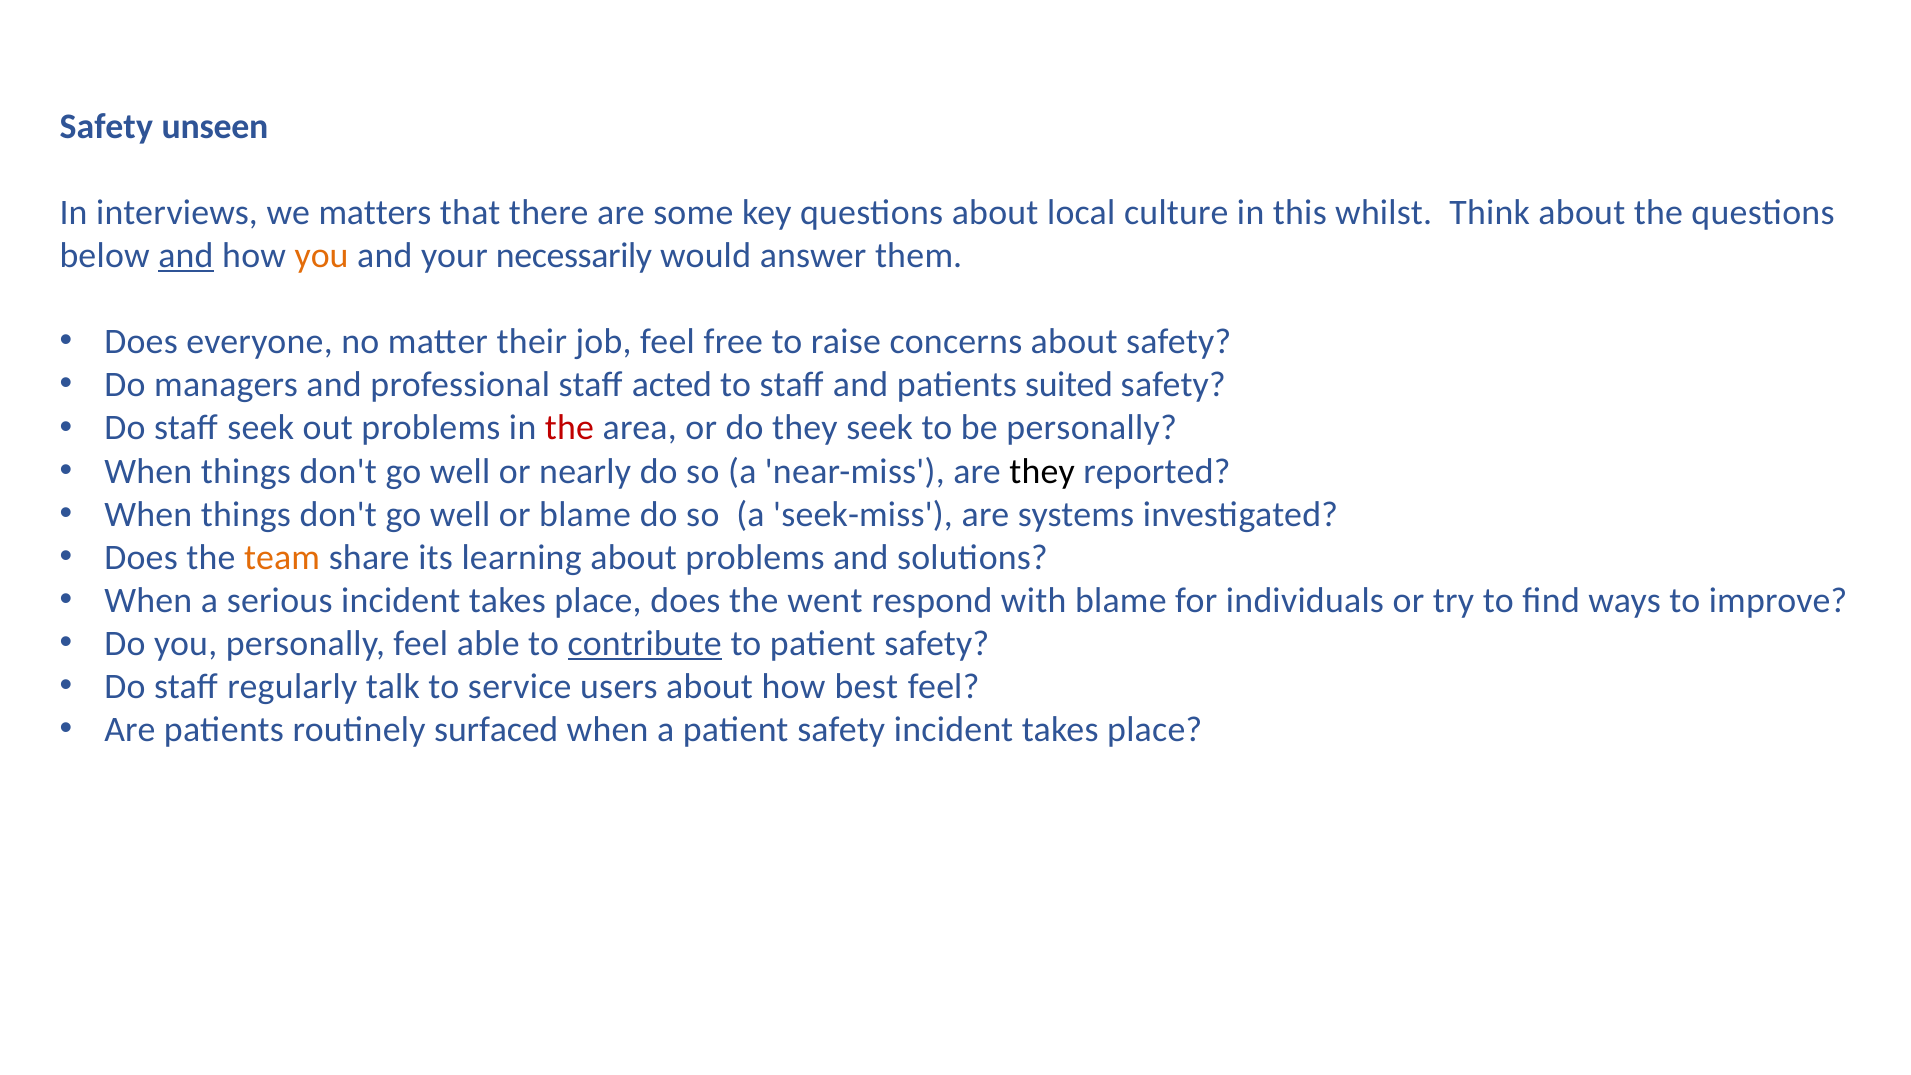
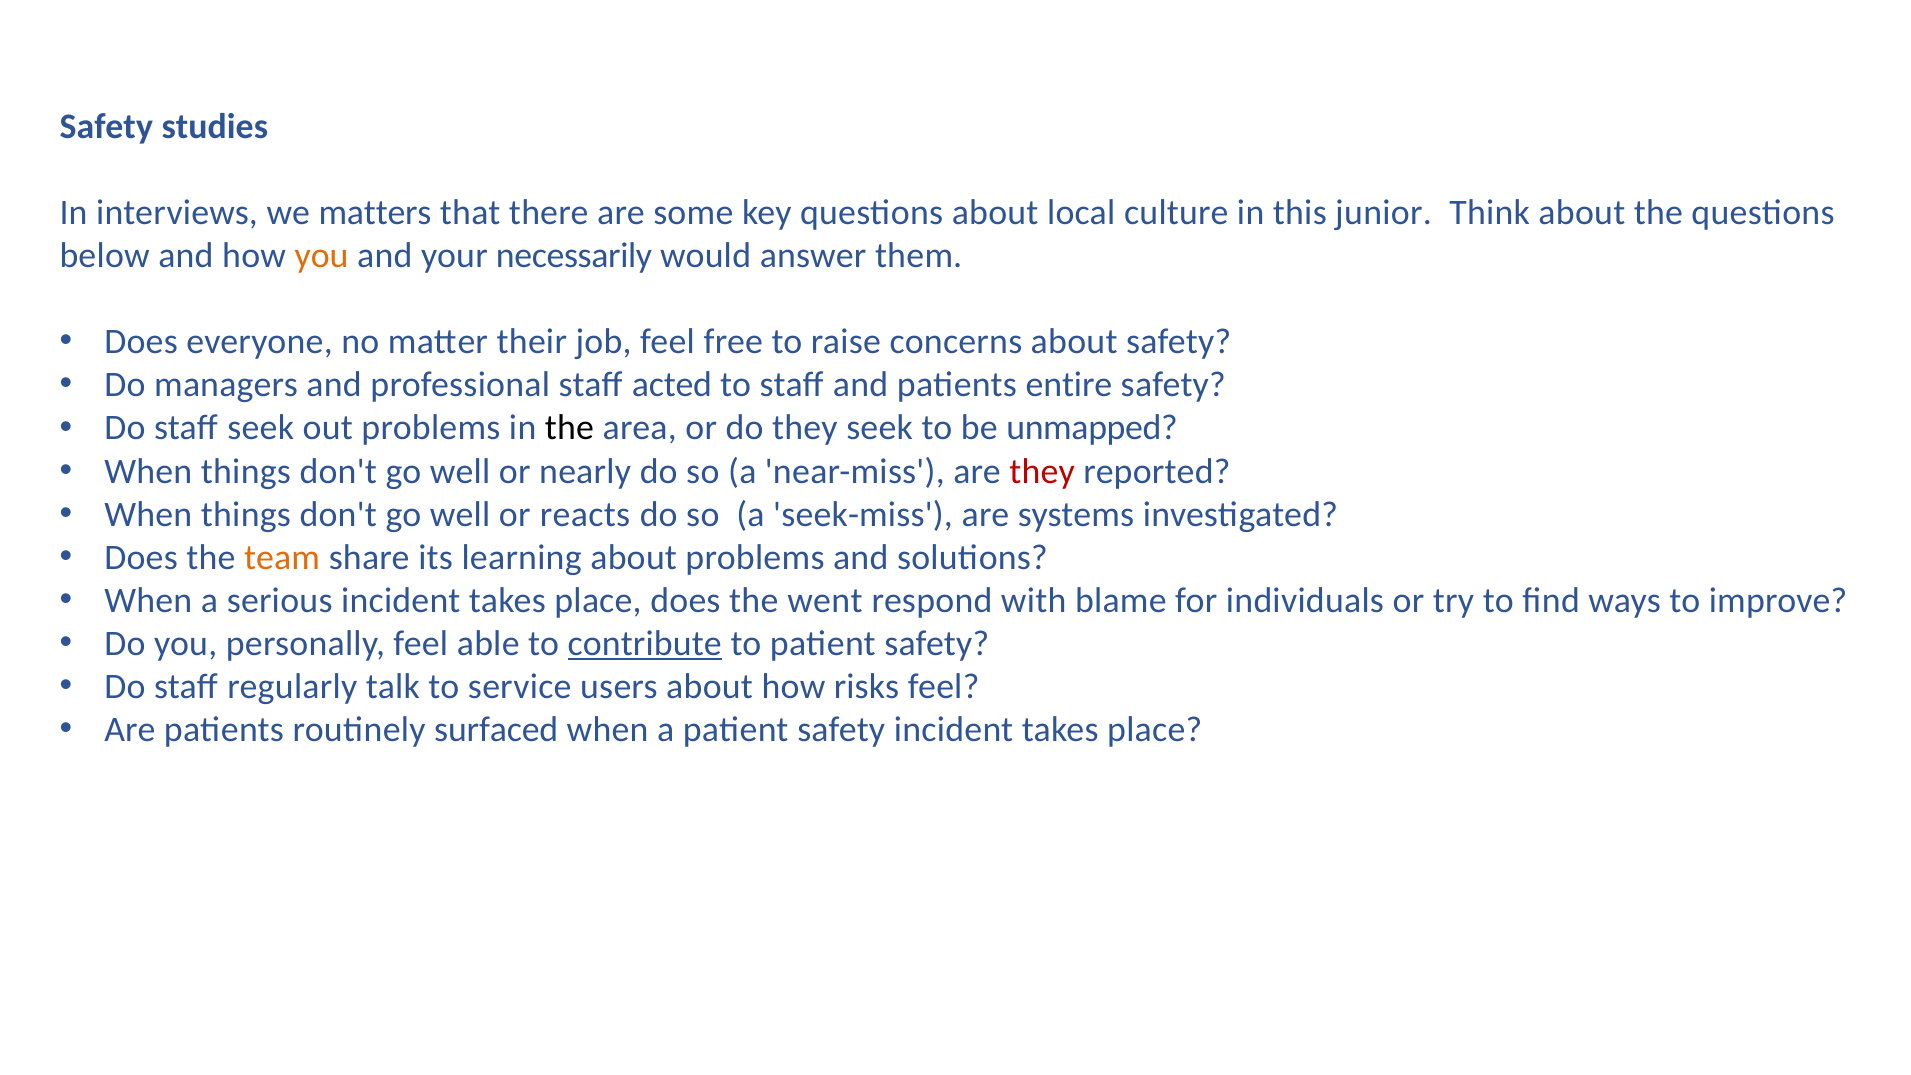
unseen: unseen -> studies
whilst: whilst -> junior
and at (186, 256) underline: present -> none
suited: suited -> entire
the at (569, 428) colour: red -> black
be personally: personally -> unmapped
they at (1042, 471) colour: black -> red
or blame: blame -> reacts
best: best -> risks
